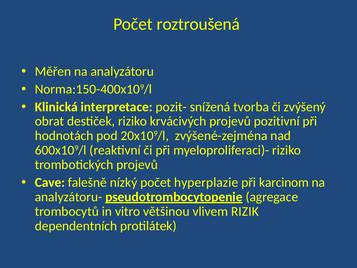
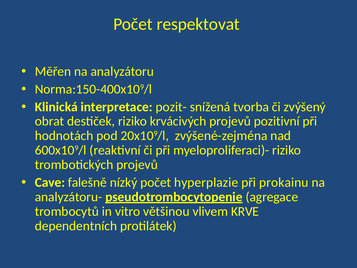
roztroušená: roztroušená -> respektovat
karcinom: karcinom -> prokainu
RIZIK: RIZIK -> KRVE
